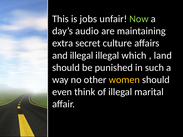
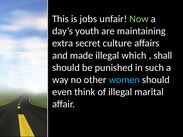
audio: audio -> youth
and illegal: illegal -> made
land: land -> shall
women colour: yellow -> light blue
